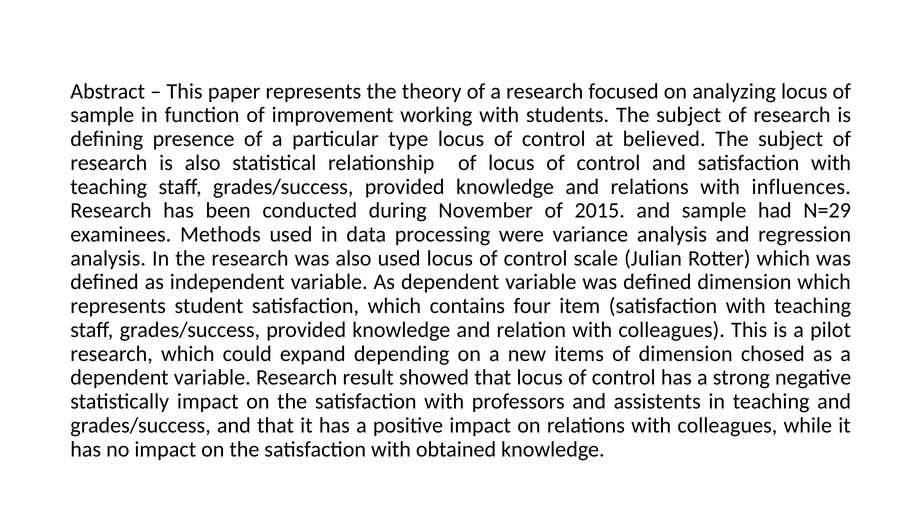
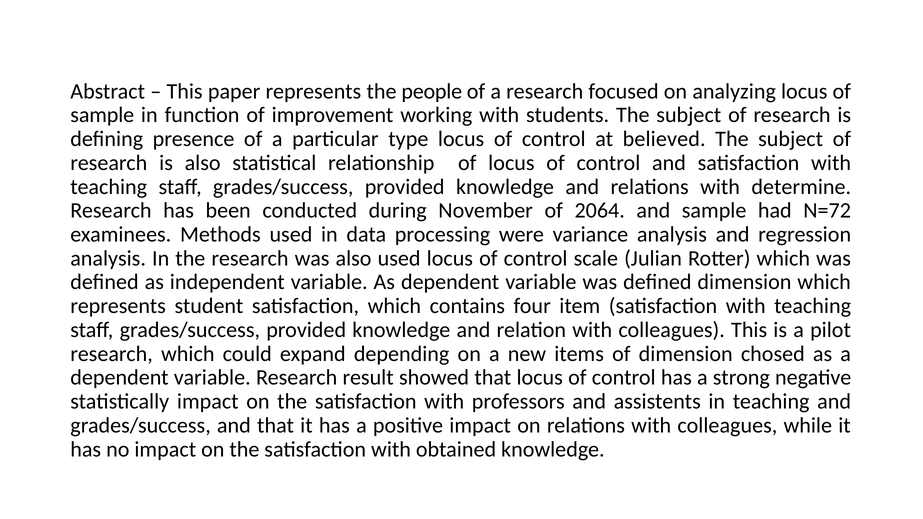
theory: theory -> people
influences: influences -> determine
2015: 2015 -> 2064
N=29: N=29 -> N=72
